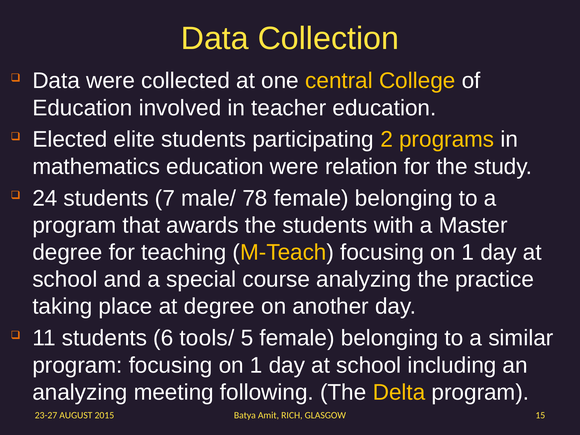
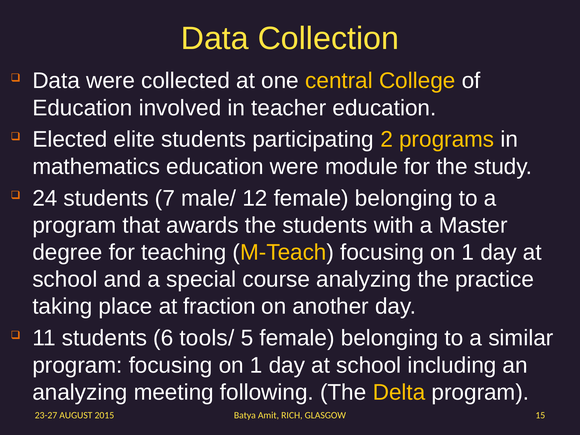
relation: relation -> module
78: 78 -> 12
at degree: degree -> fraction
